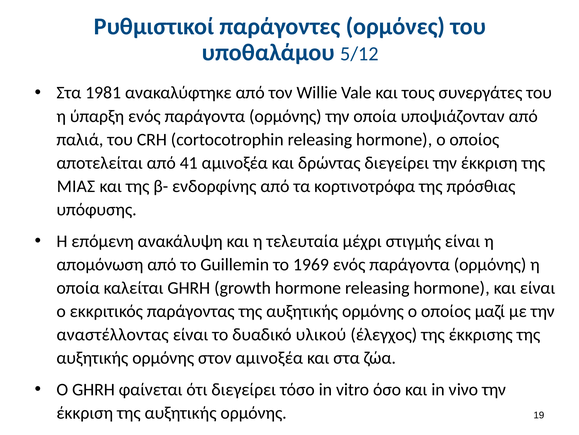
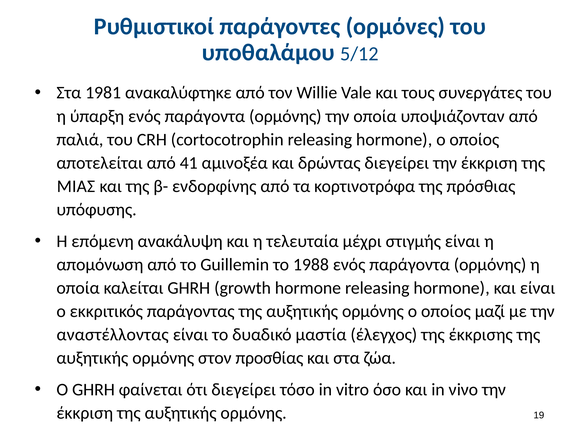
1969: 1969 -> 1988
υλικού: υλικού -> μαστία
στον αμινοξέα: αμινοξέα -> προσθίας
